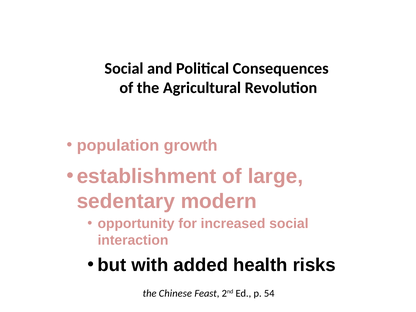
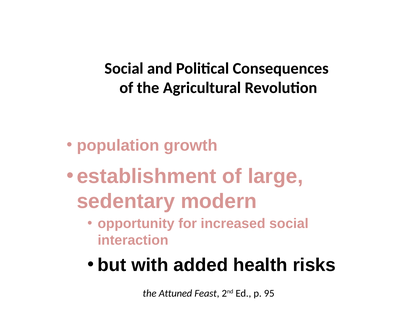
Chinese: Chinese -> Attuned
54: 54 -> 95
